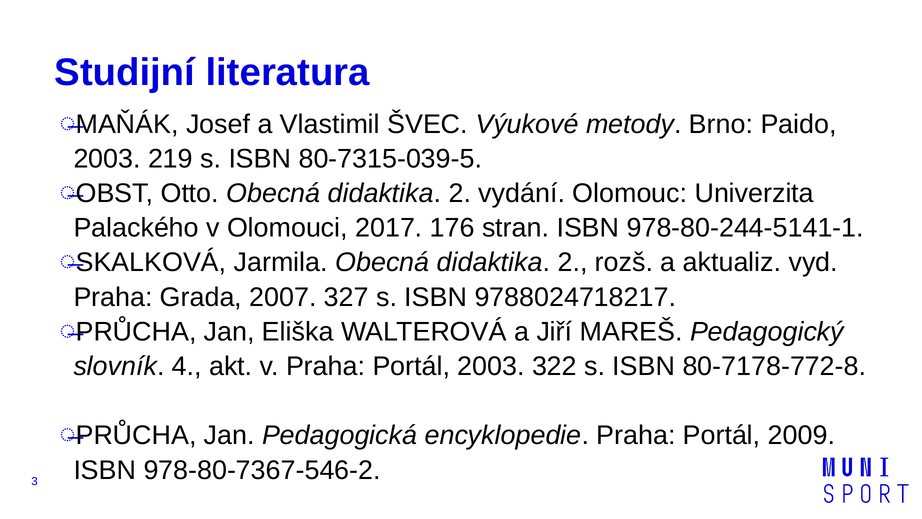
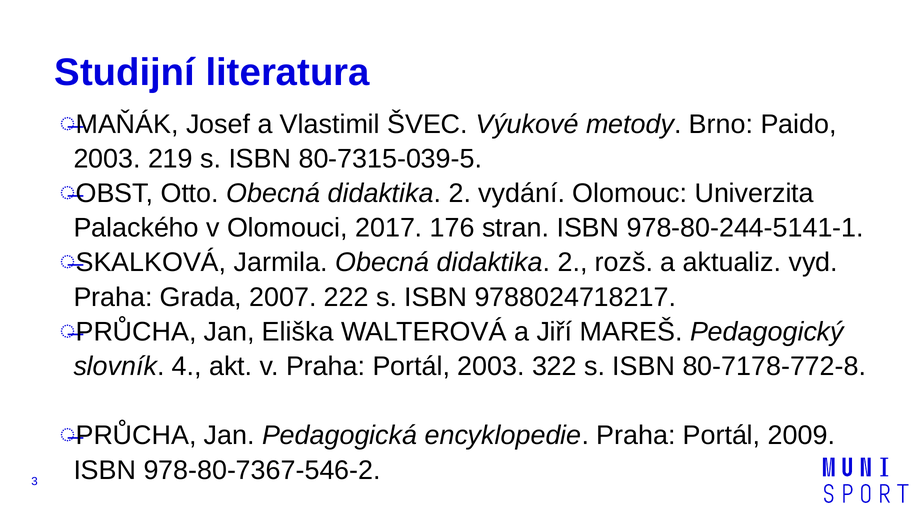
327: 327 -> 222
